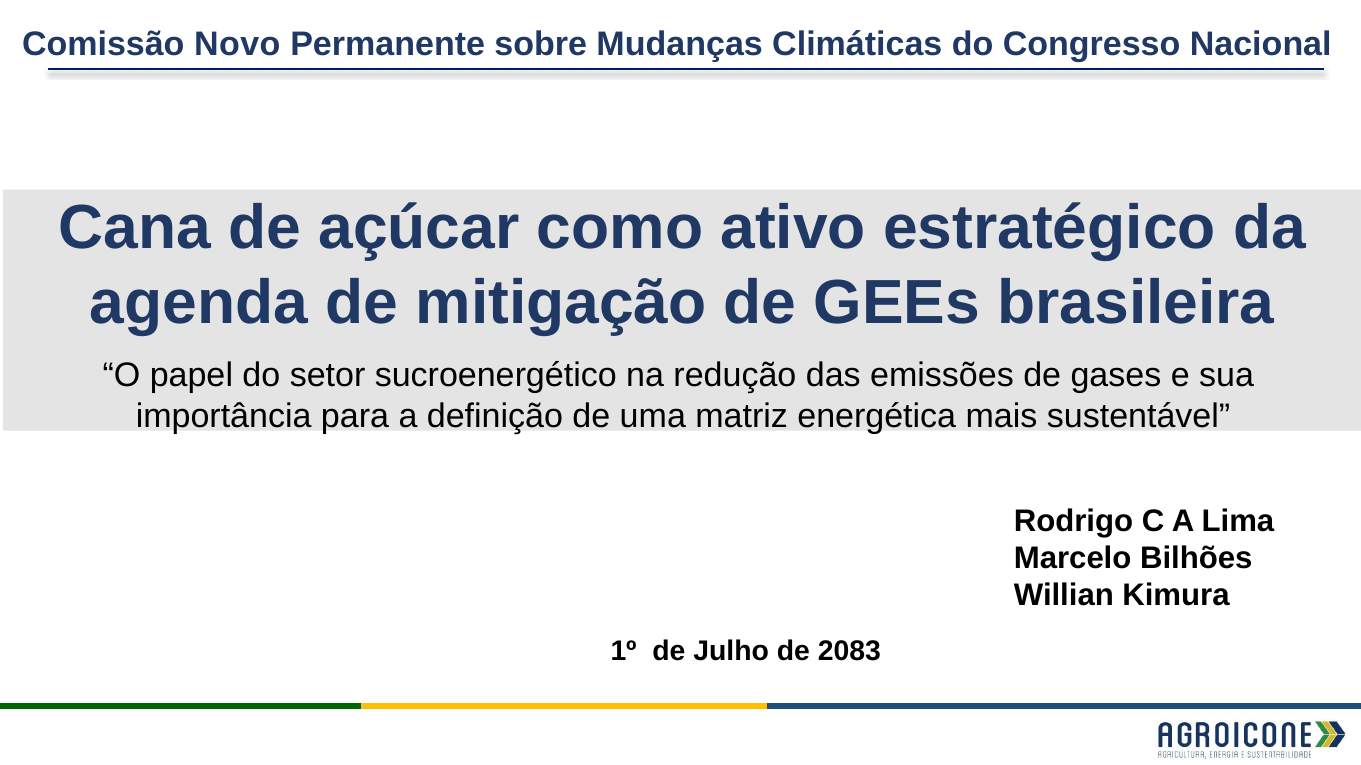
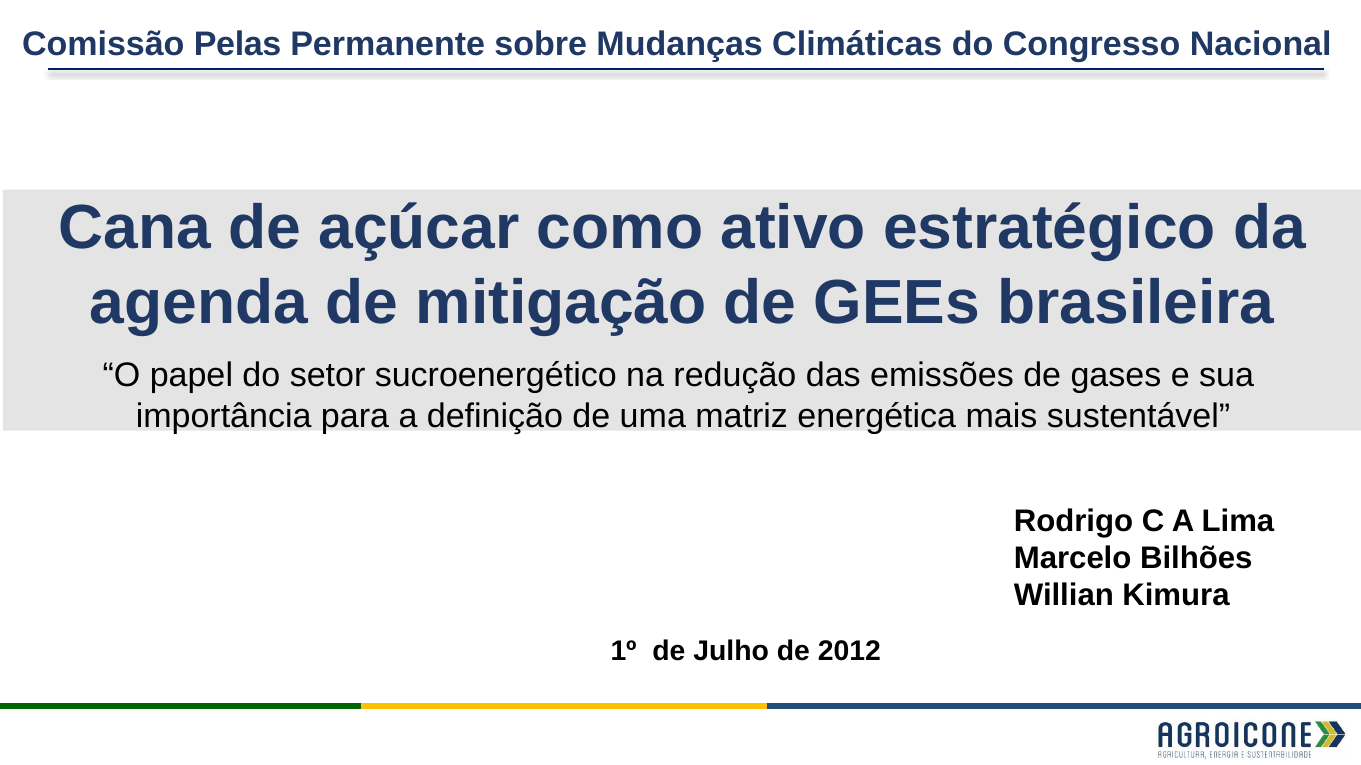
Novo: Novo -> Pelas
2083: 2083 -> 2012
